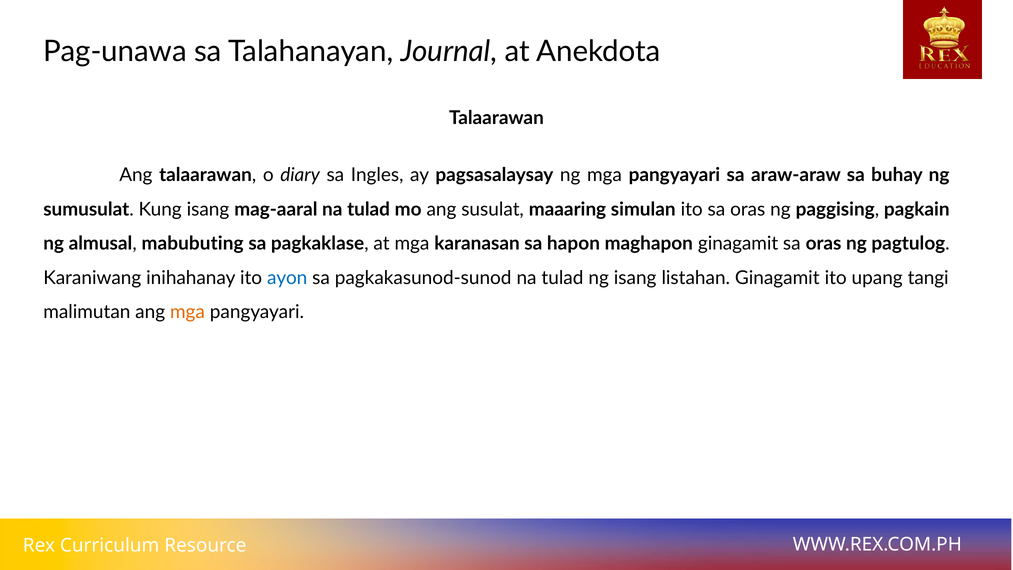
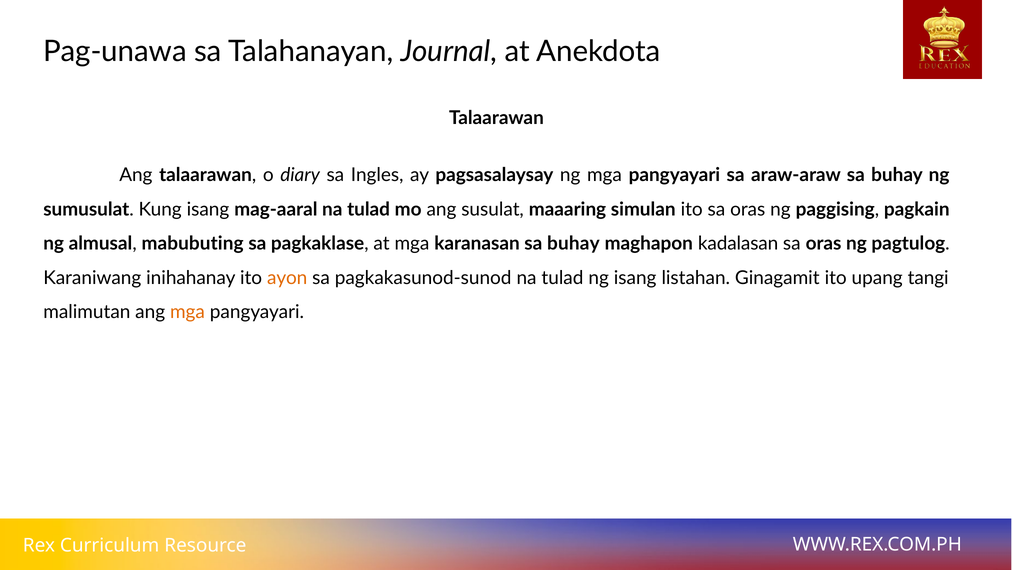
karanasan sa hapon: hapon -> buhay
maghapon ginagamit: ginagamit -> kadalasan
ayon colour: blue -> orange
